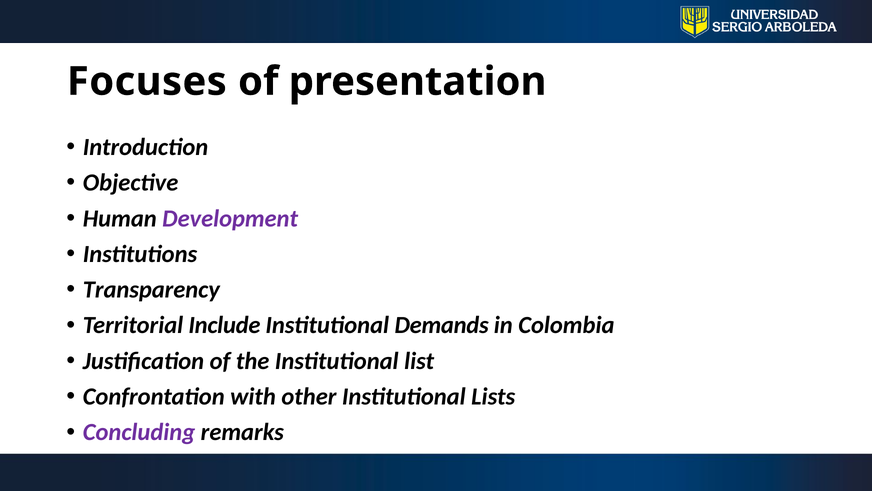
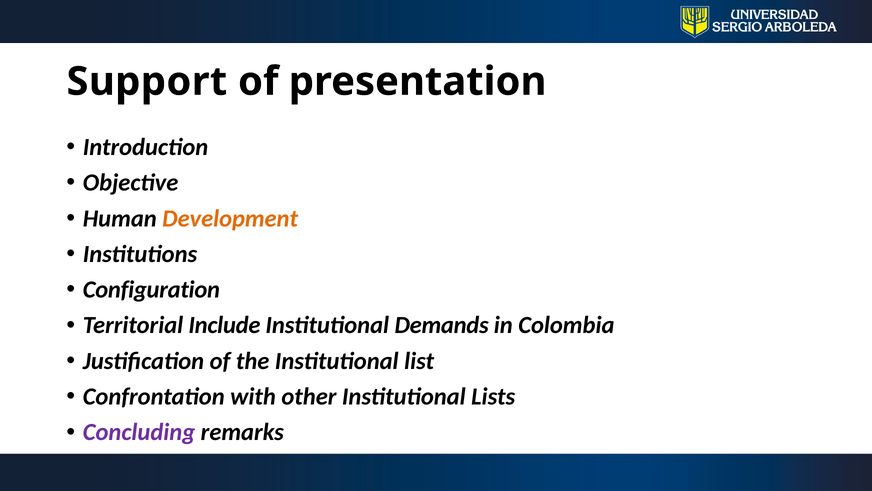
Focuses: Focuses -> Support
Development colour: purple -> orange
Transparency: Transparency -> Configuration
